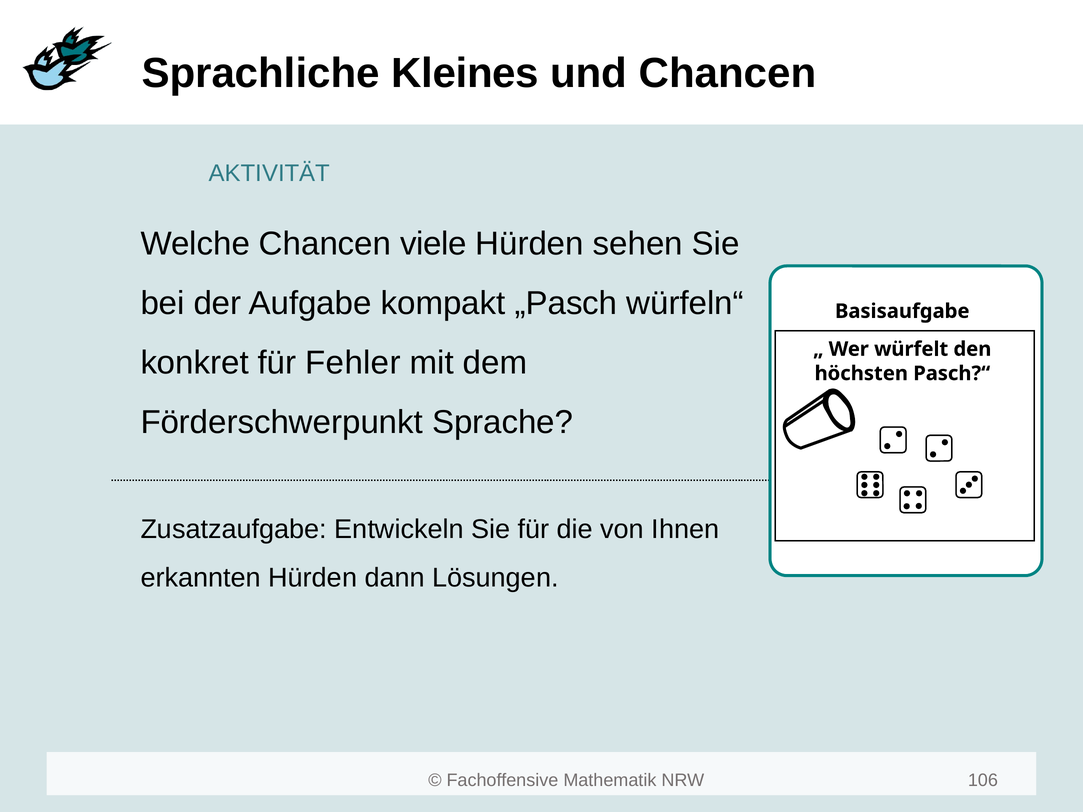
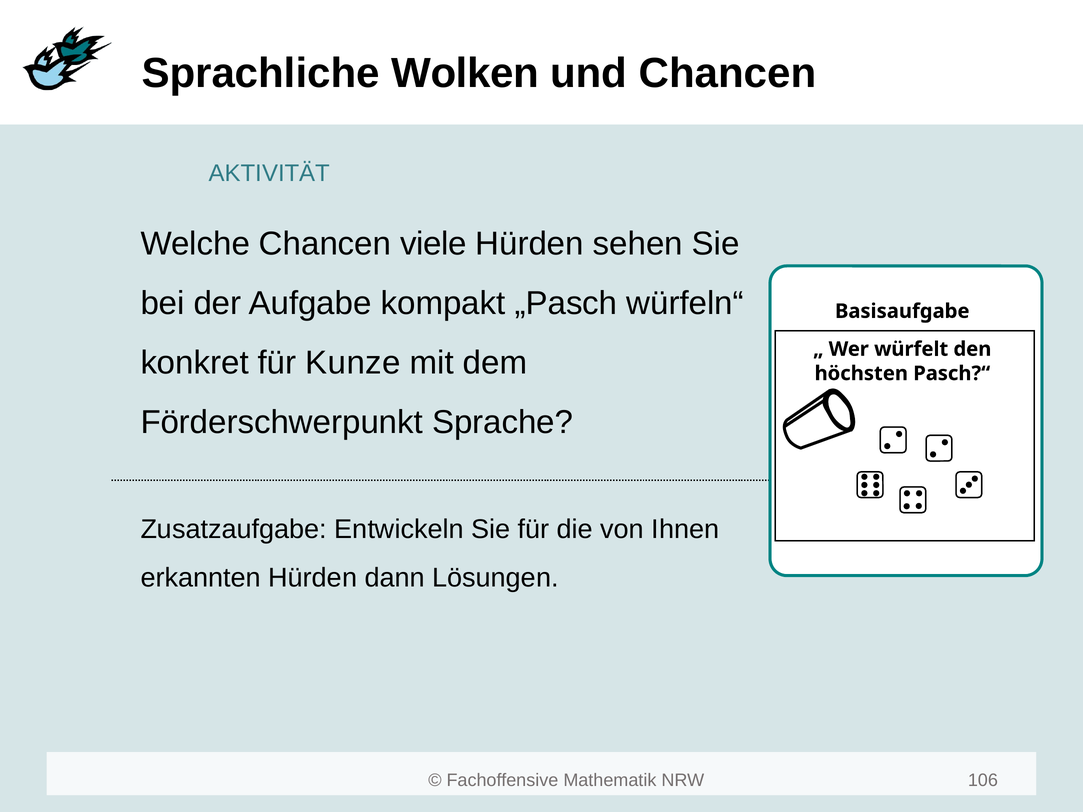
Kleines: Kleines -> Wolken
Fehler: Fehler -> Kunze
